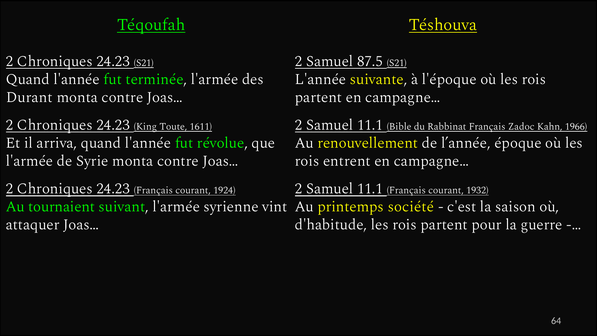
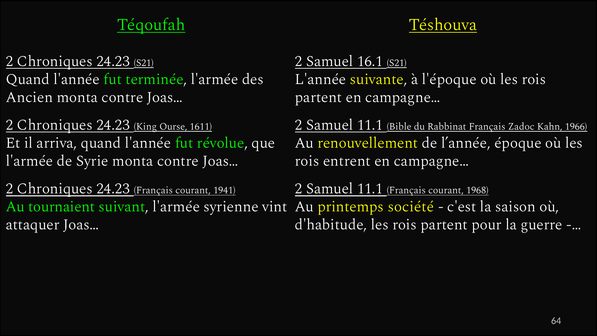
87.5: 87.5 -> 16.1
Durant: Durant -> Ancien
Toute: Toute -> Ourse
1924: 1924 -> 1941
1932: 1932 -> 1968
